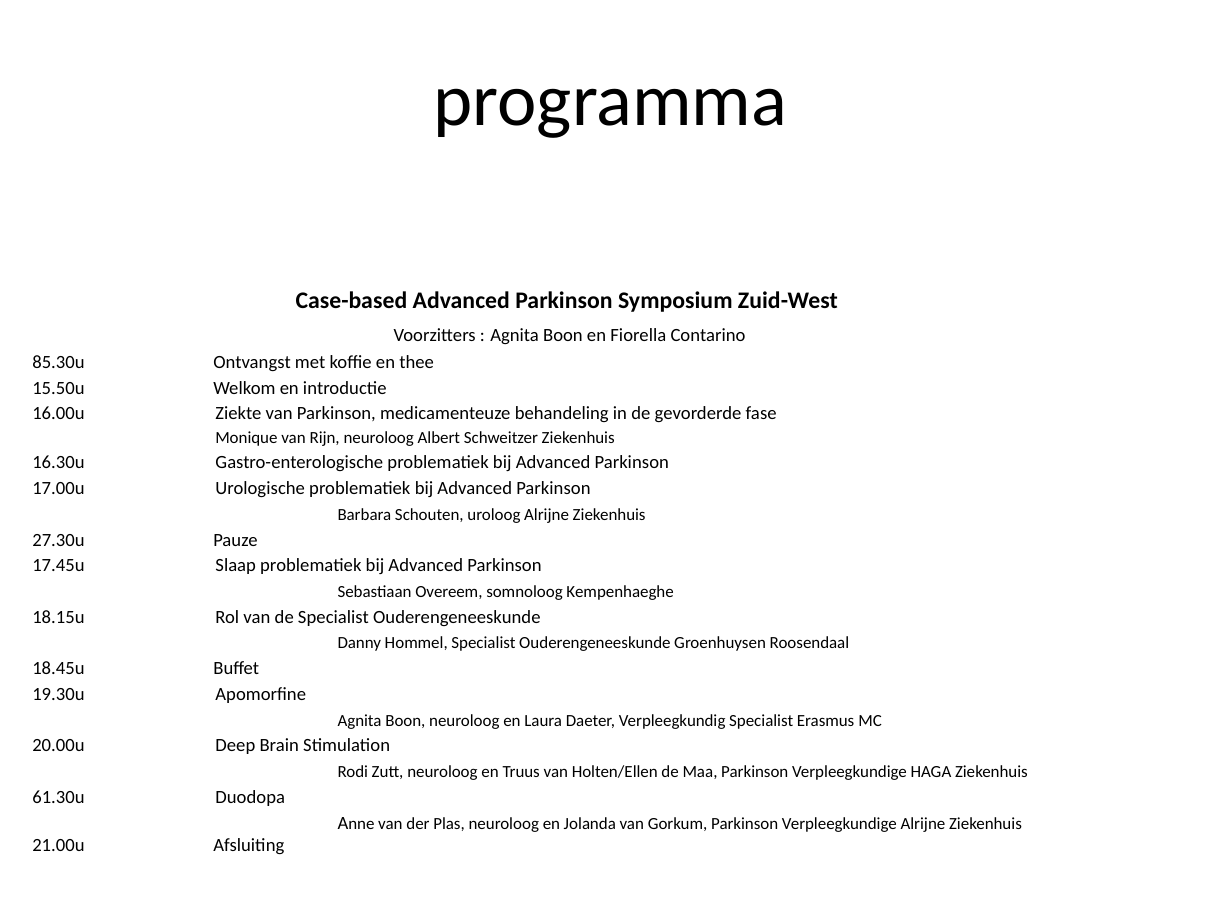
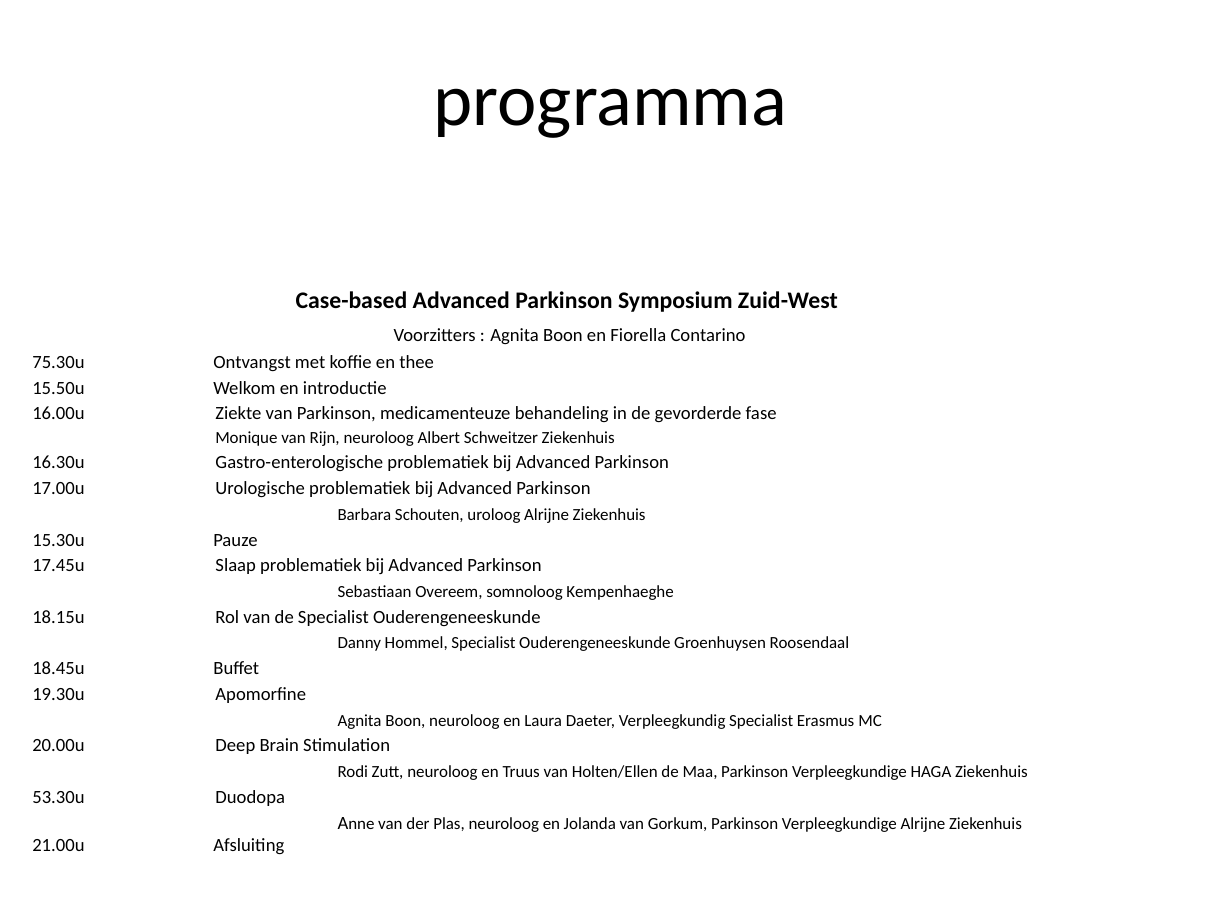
85.30u: 85.30u -> 75.30u
27.30u: 27.30u -> 15.30u
61.30u: 61.30u -> 53.30u
